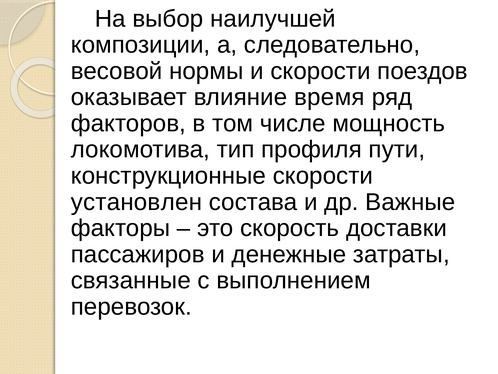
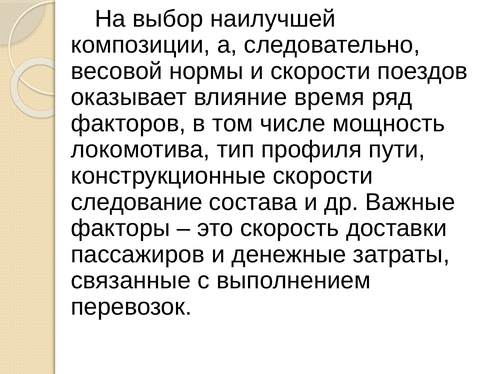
установлен: установлен -> следование
